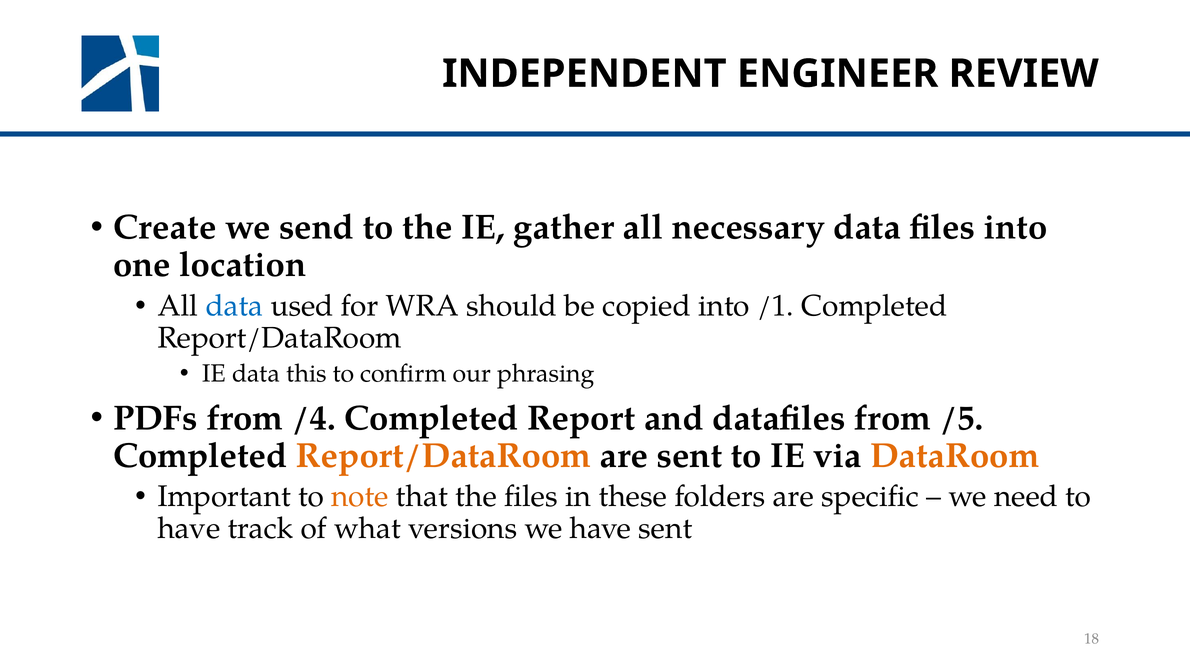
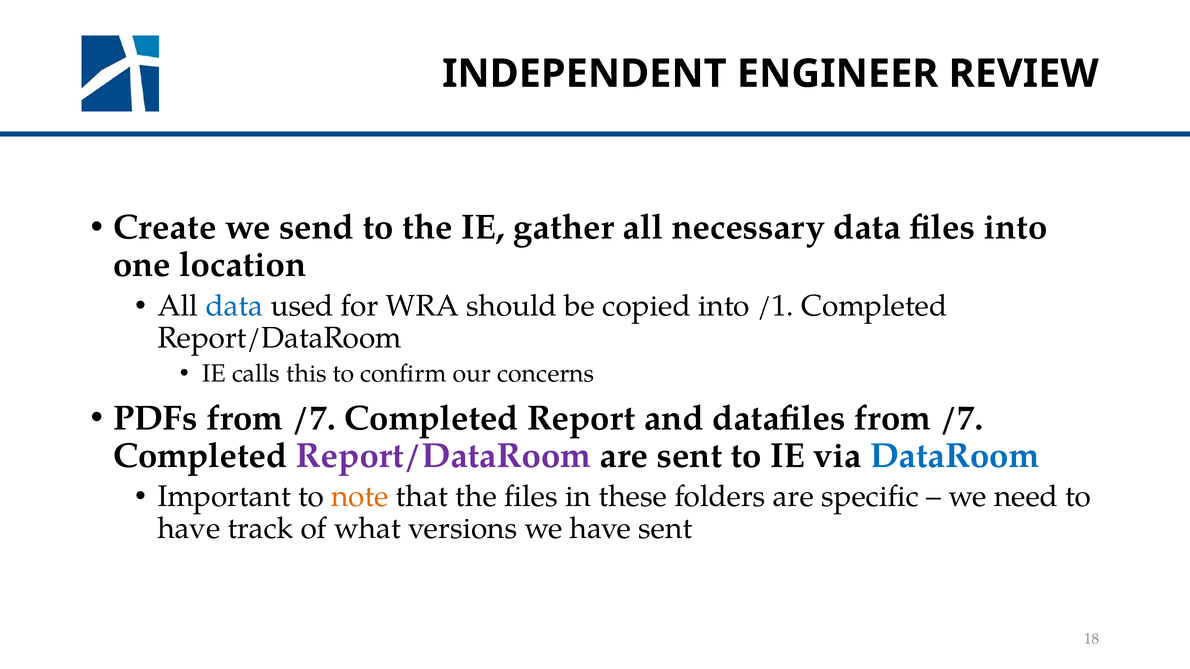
IE data: data -> calls
phrasing: phrasing -> concerns
PDFs from /4: /4 -> /7
datafiles from /5: /5 -> /7
Report/DataRoom at (444, 456) colour: orange -> purple
DataRoom colour: orange -> blue
